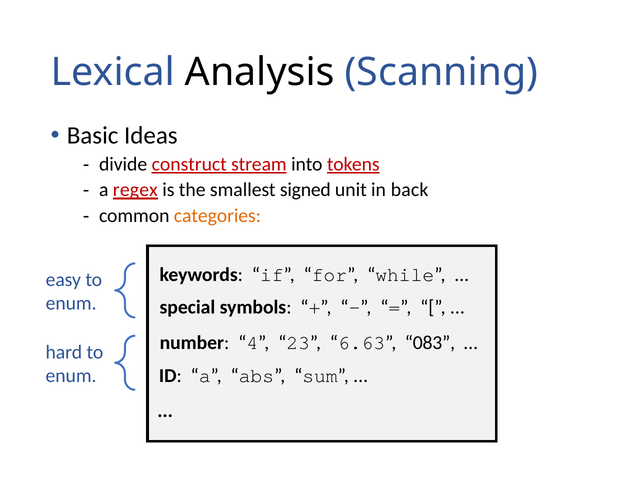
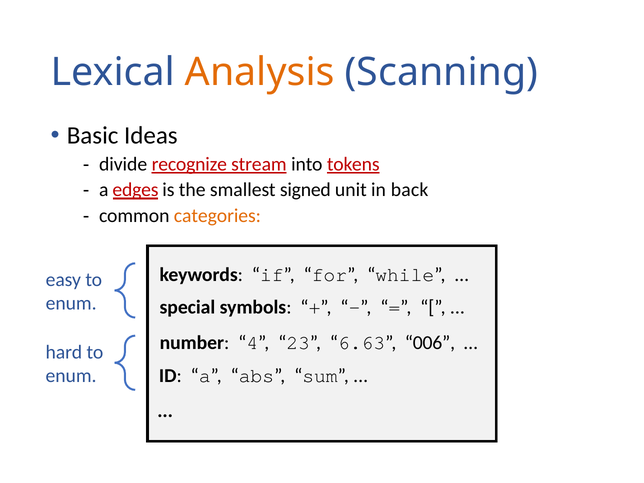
Analysis colour: black -> orange
construct: construct -> recognize
regex: regex -> edges
083: 083 -> 006
